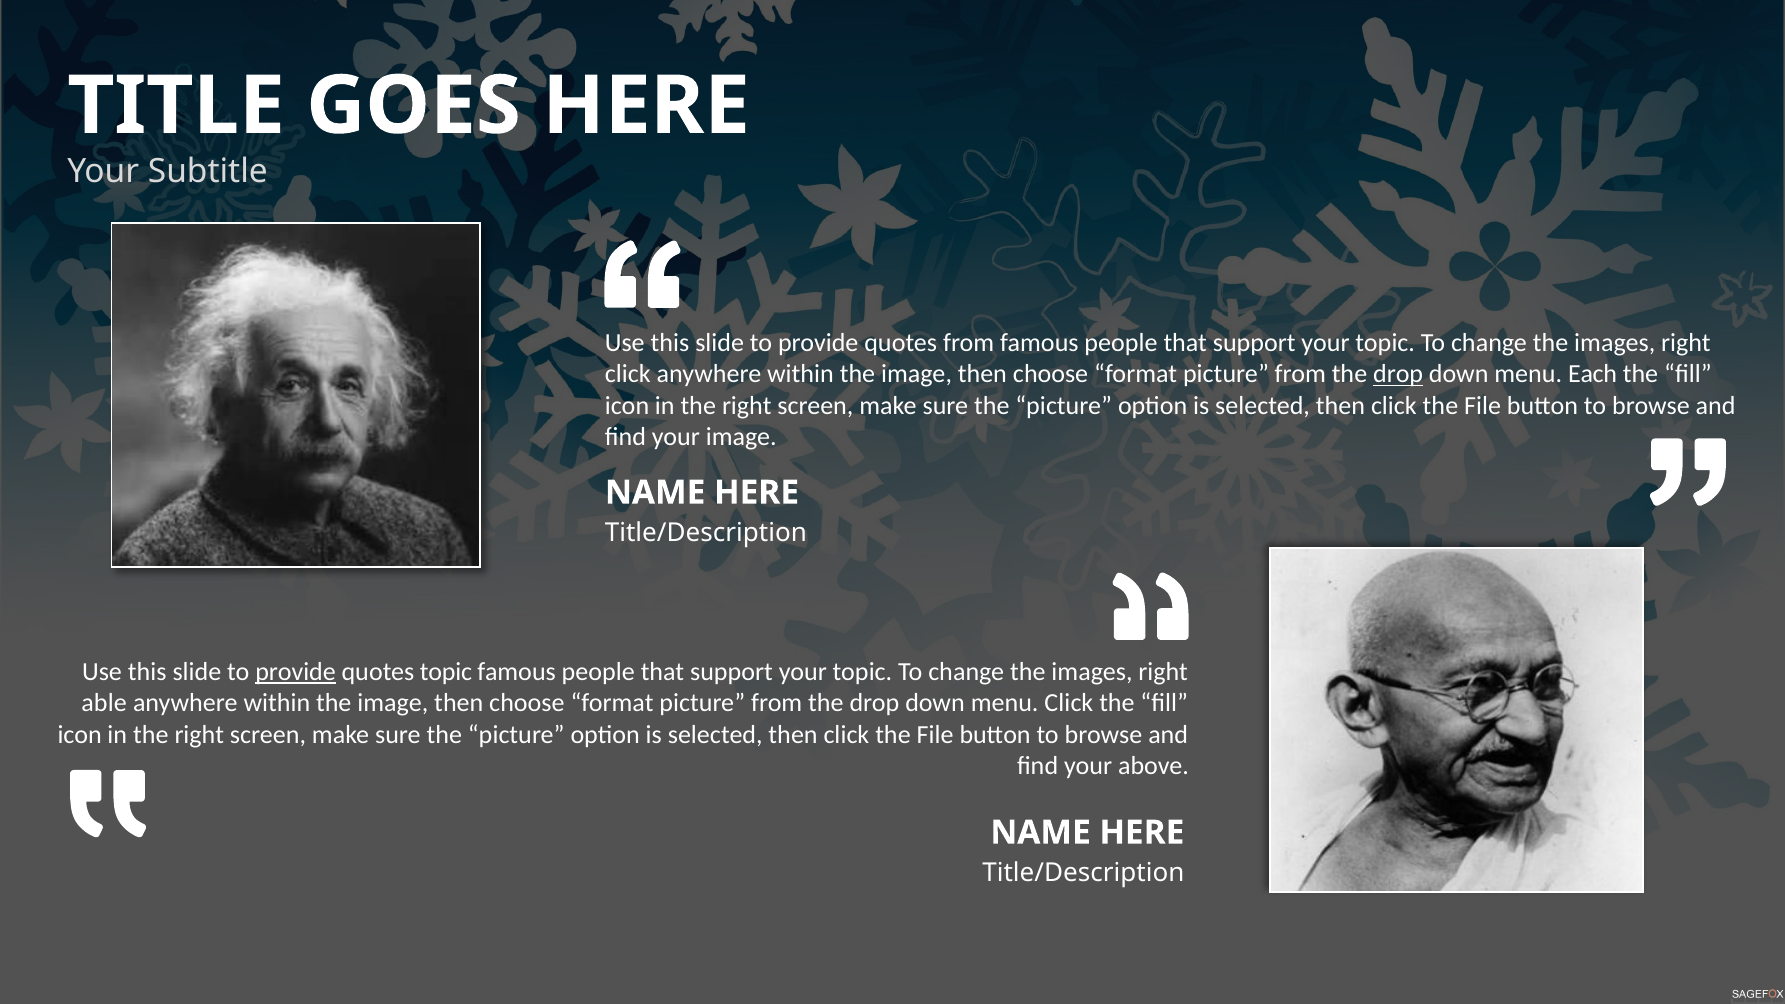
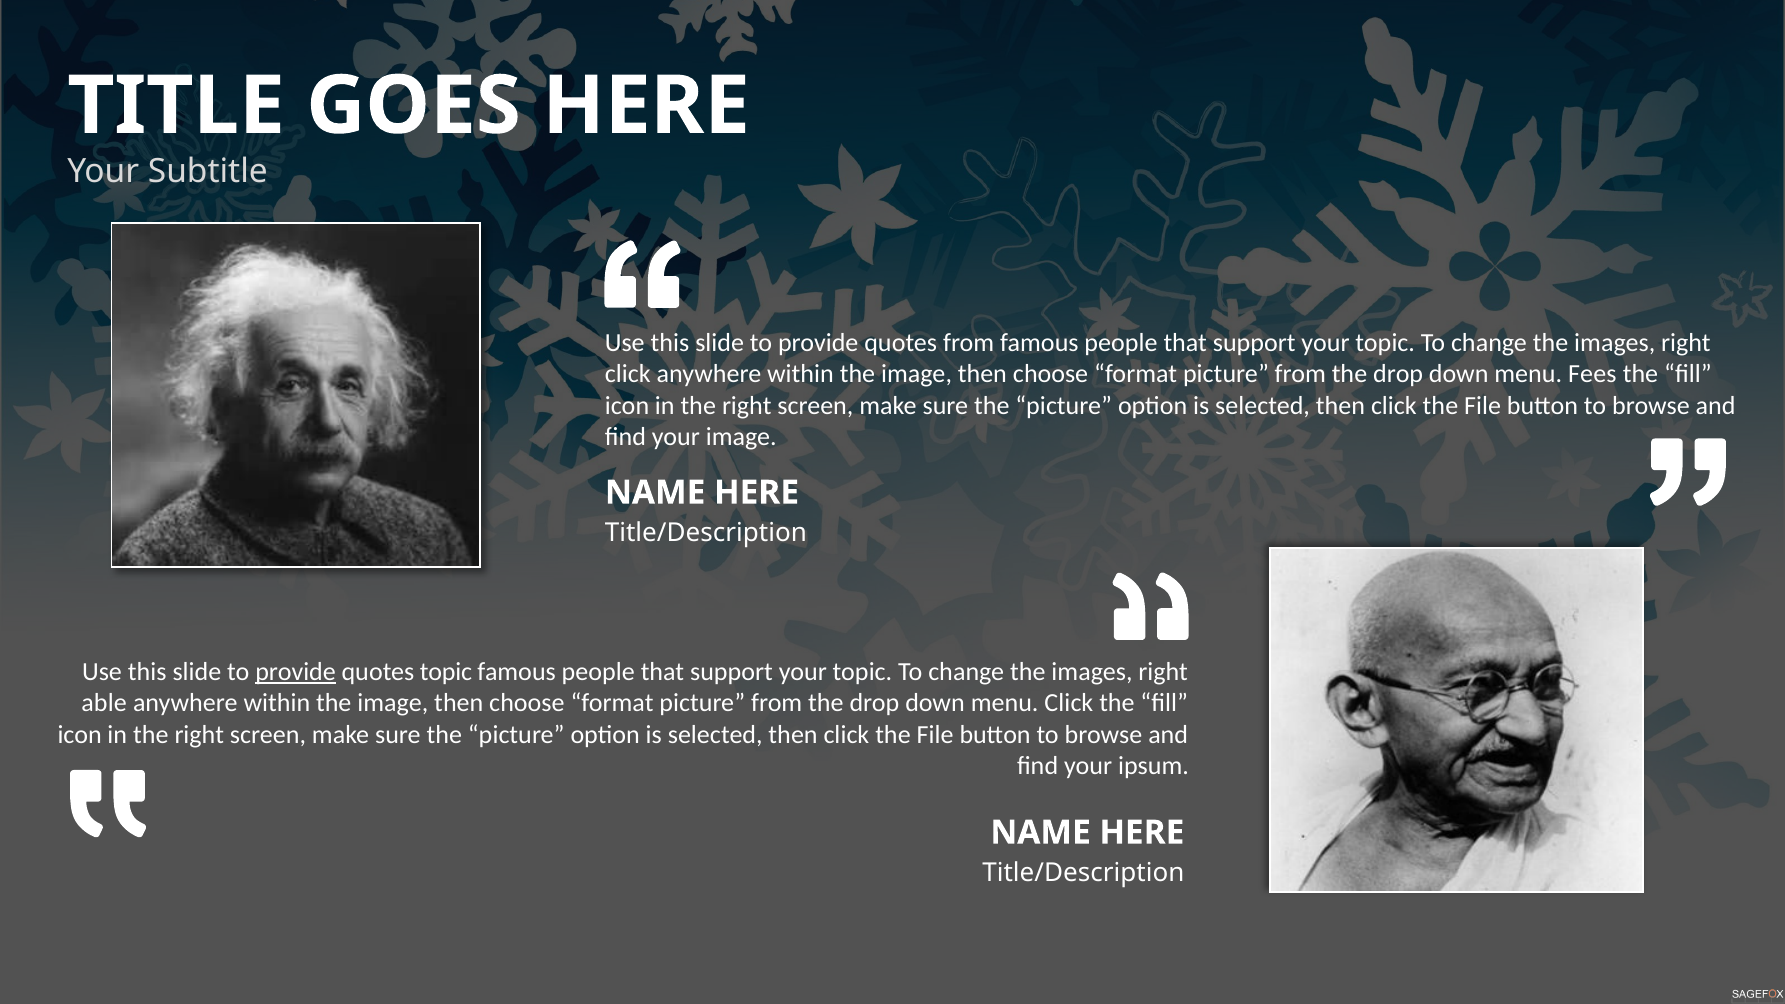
drop at (1398, 374) underline: present -> none
Each: Each -> Fees
above: above -> ipsum
